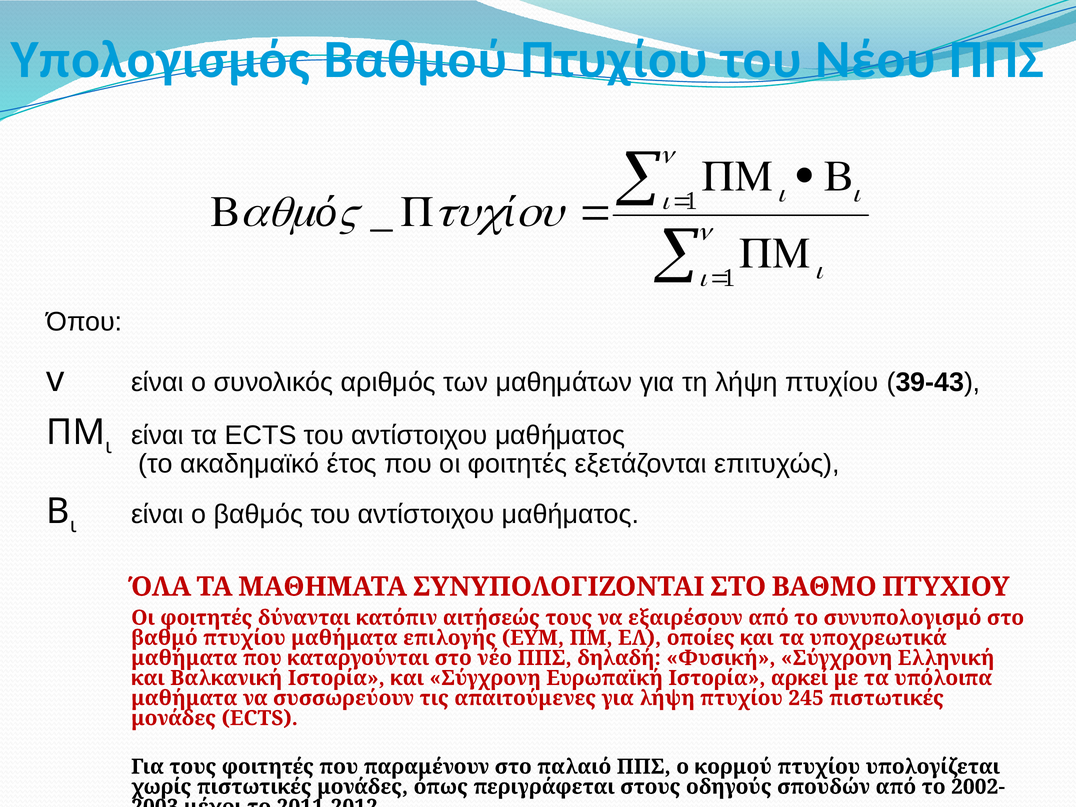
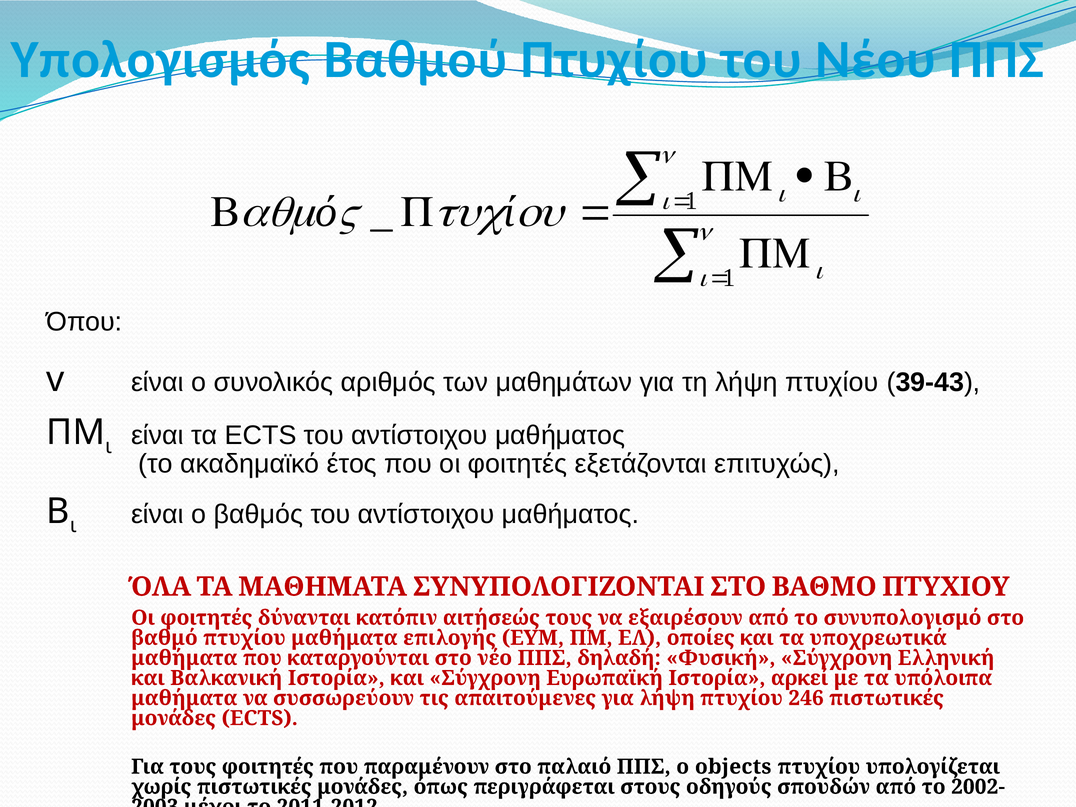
245: 245 -> 246
κορμού: κορμού -> objects
